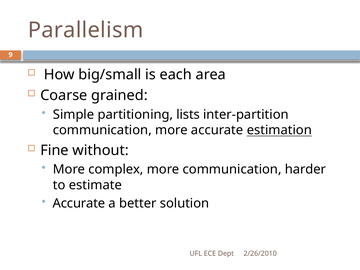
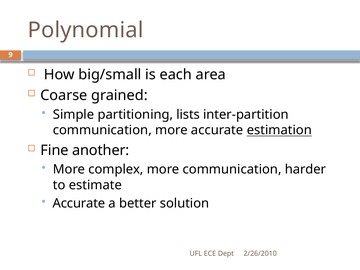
Parallelism: Parallelism -> Polynomial
without: without -> another
